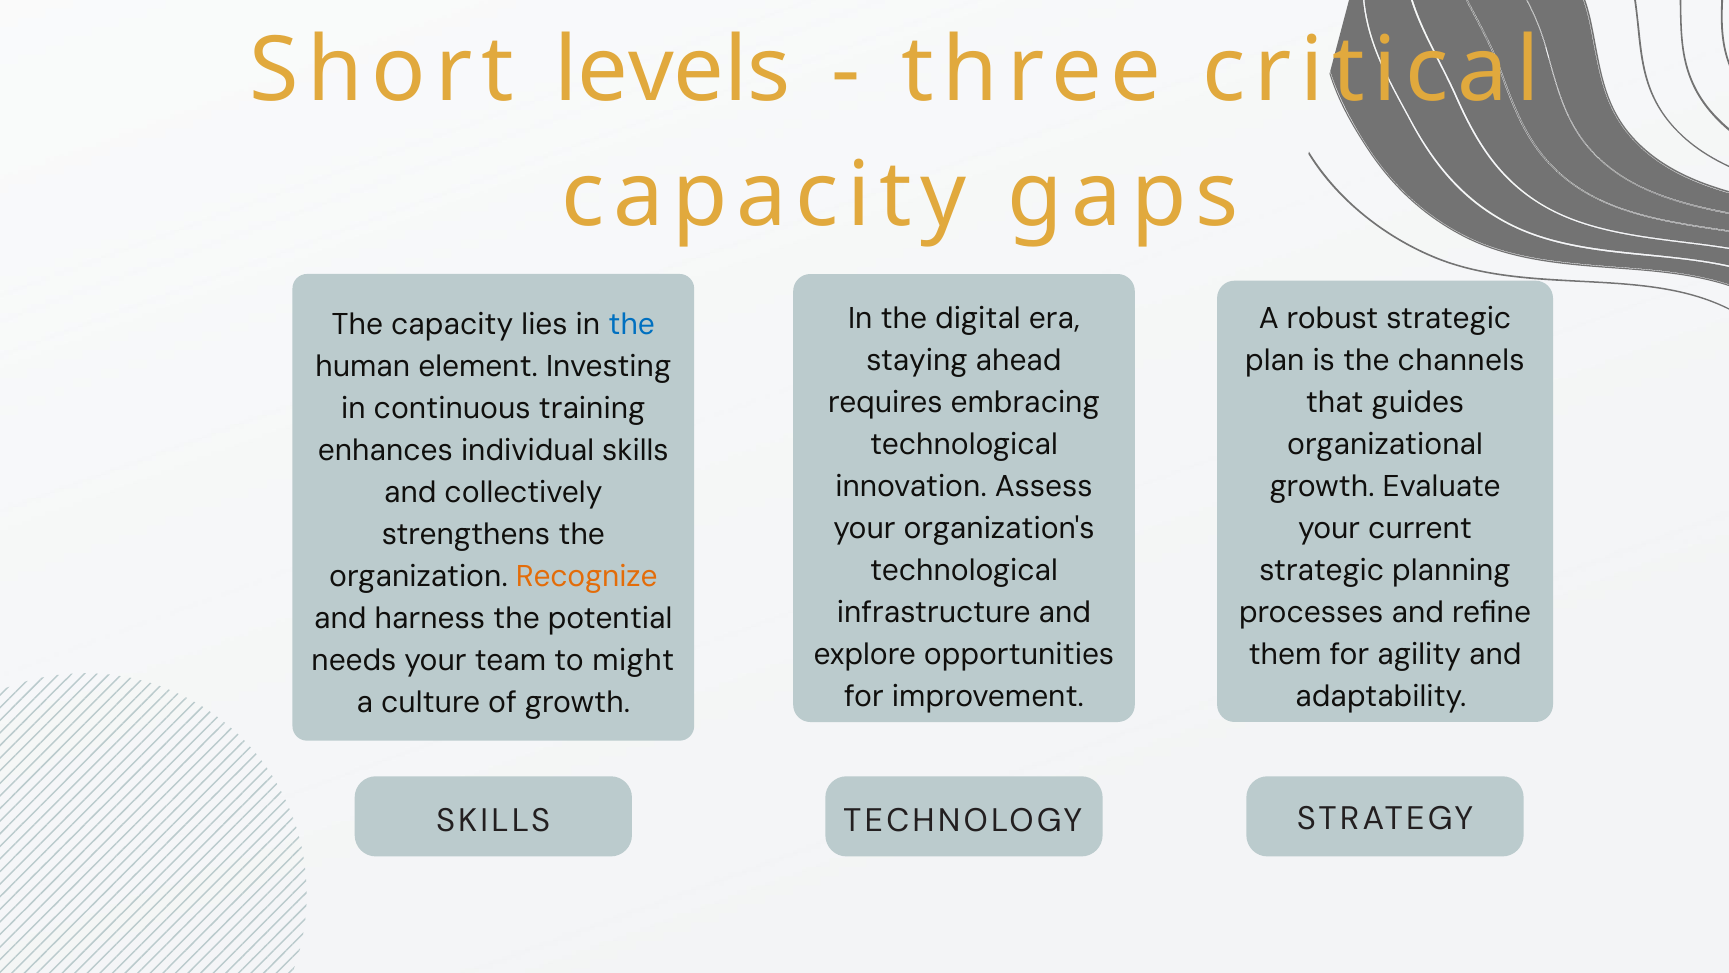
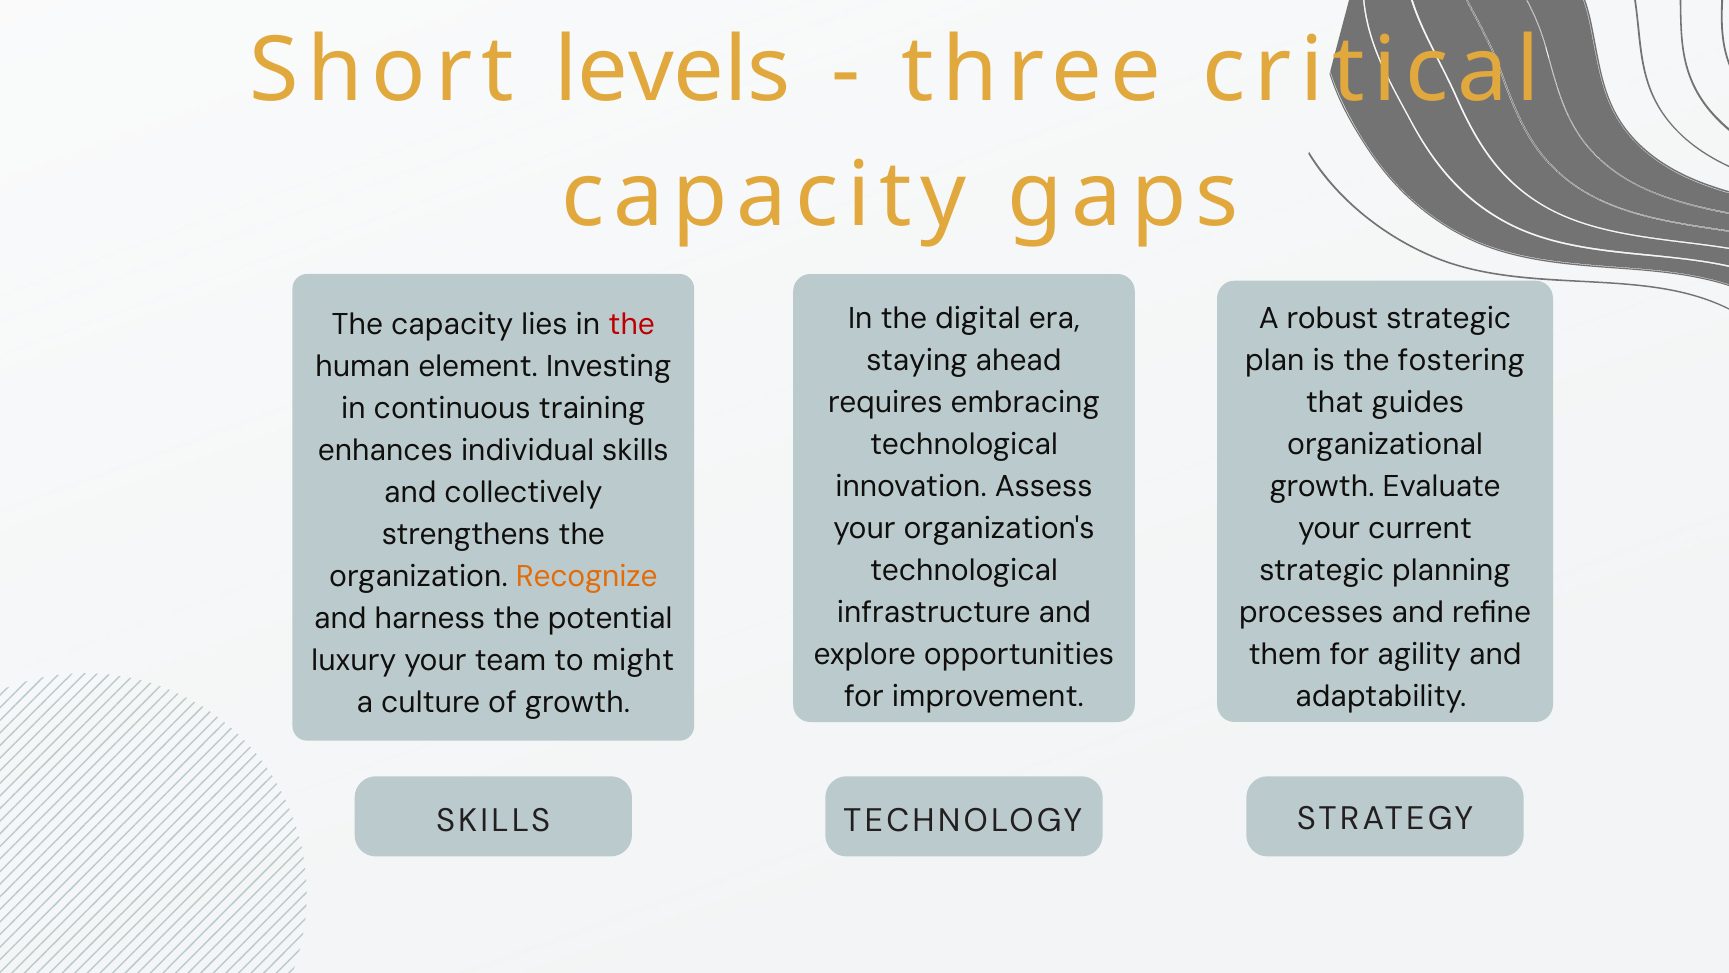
the at (632, 325) colour: blue -> red
channels: channels -> fostering
needs: needs -> luxury
